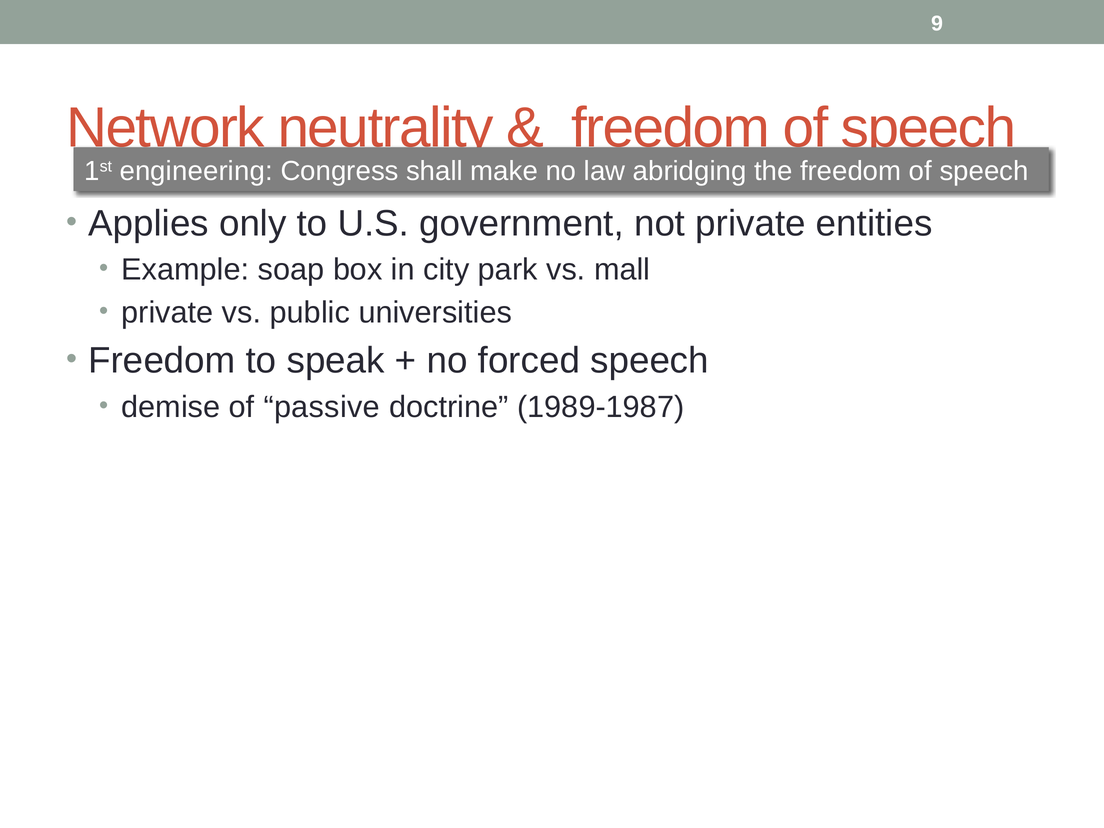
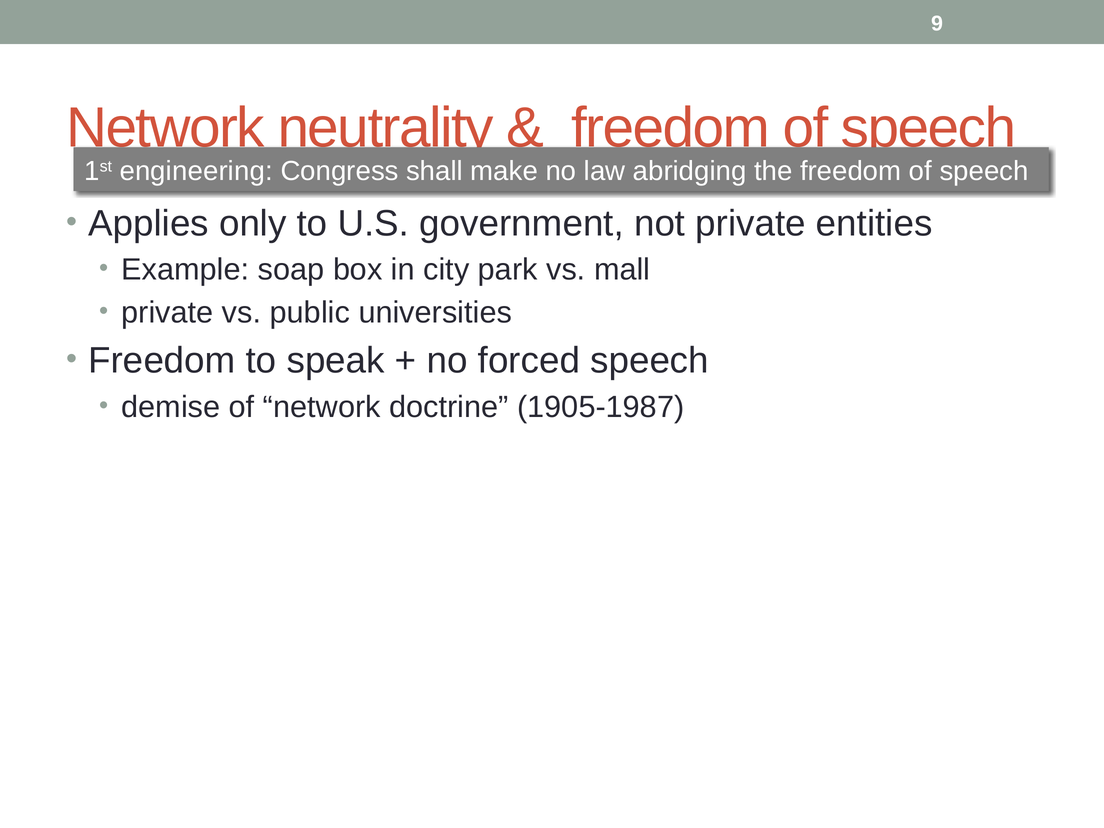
of passive: passive -> network
1989-1987: 1989-1987 -> 1905-1987
